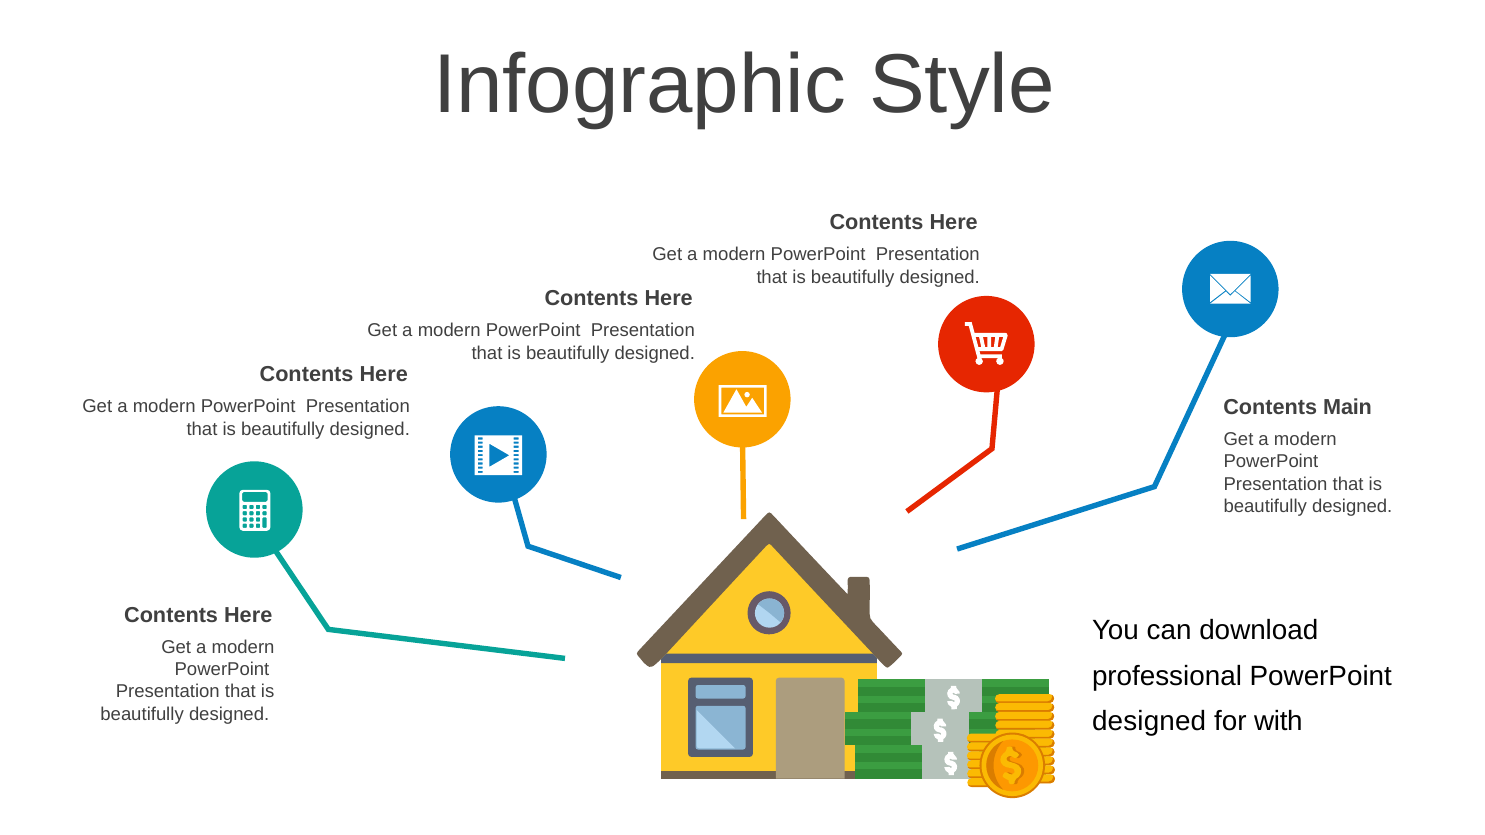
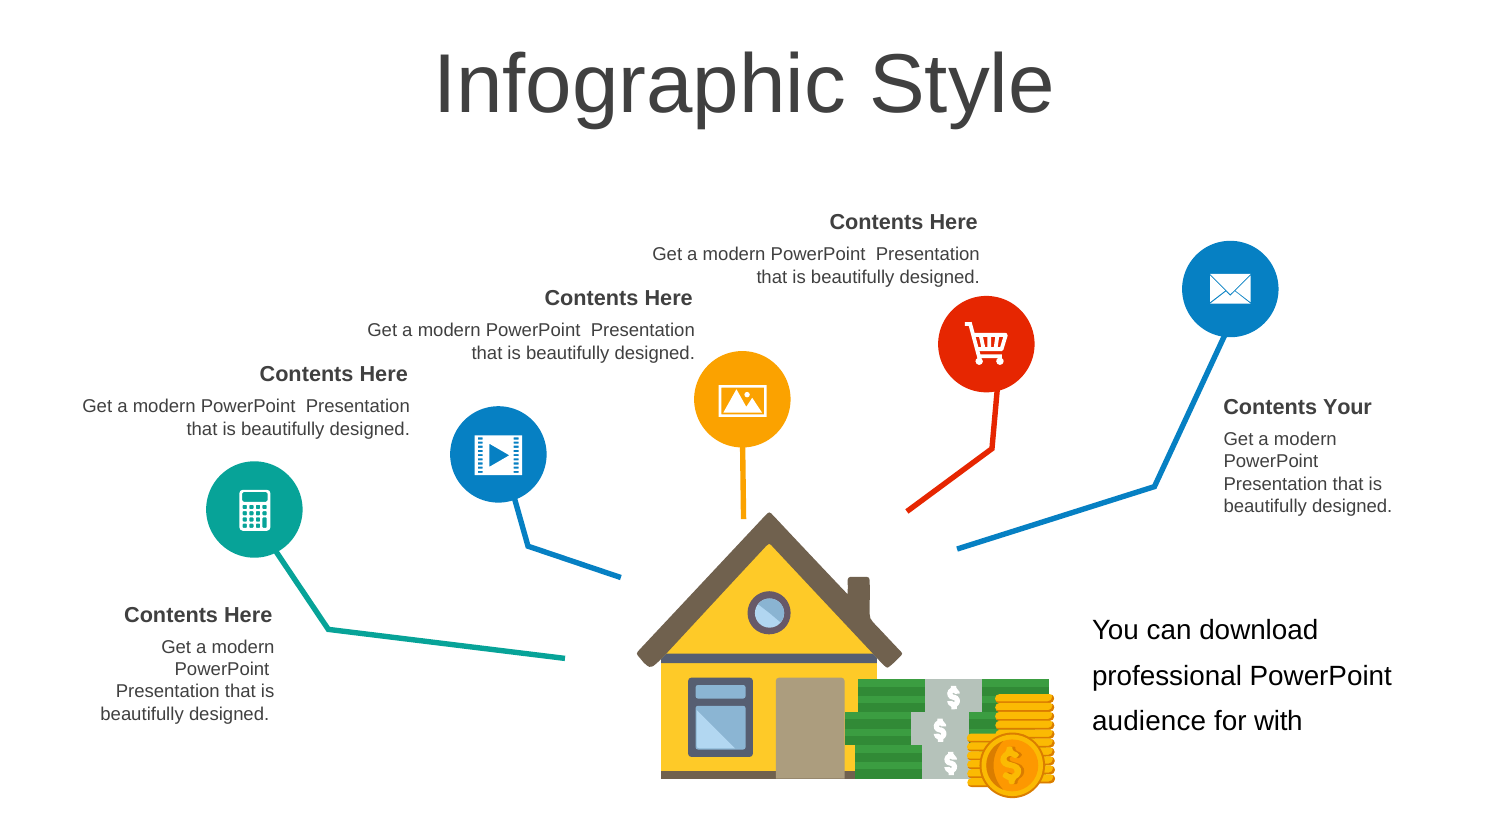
Main: Main -> Your
designed at (1149, 722): designed -> audience
